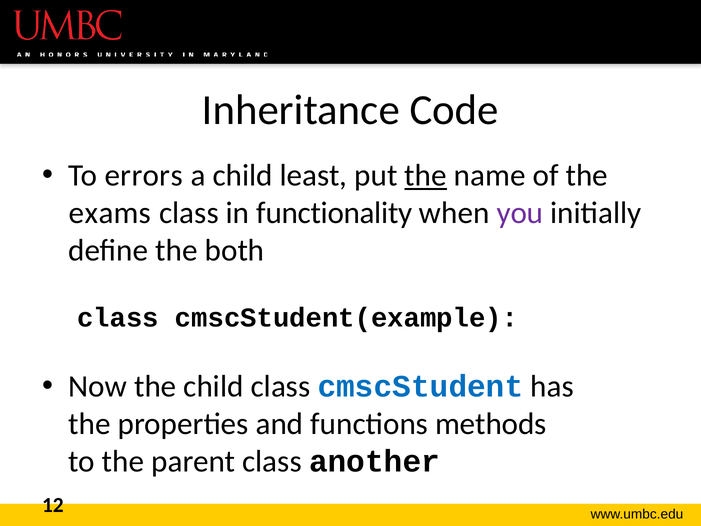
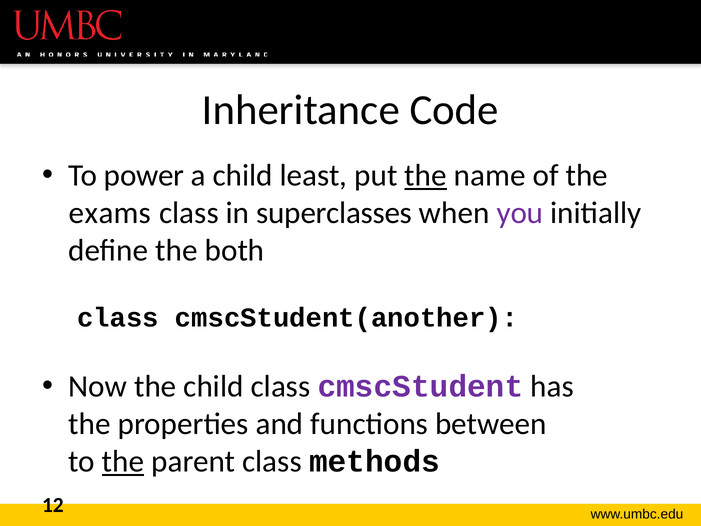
errors: errors -> power
functionality: functionality -> superclasses
cmscStudent(example: cmscStudent(example -> cmscStudent(another
cmscStudent colour: blue -> purple
methods: methods -> between
the at (123, 461) underline: none -> present
another: another -> methods
